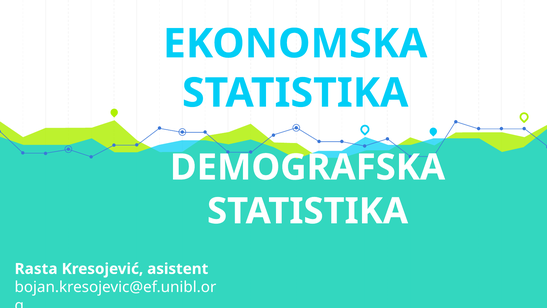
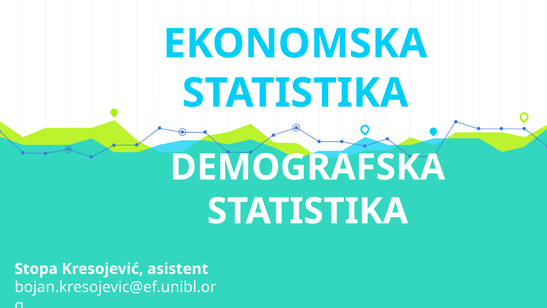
Rasta: Rasta -> Stopa
